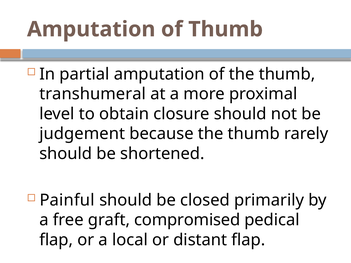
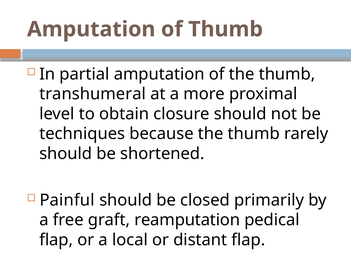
judgement: judgement -> techniques
compromised: compromised -> reamputation
